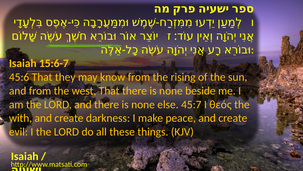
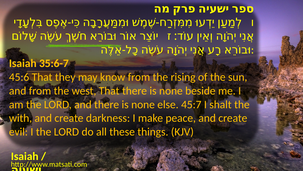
15:6-7: 15:6-7 -> 35:6-7
θεός: θεός -> shalt
